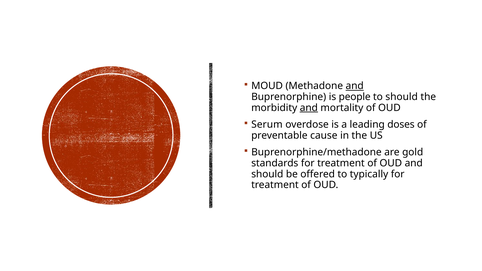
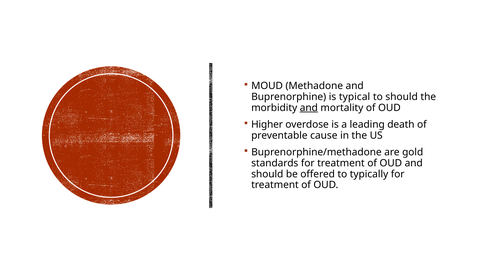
and at (355, 86) underline: present -> none
people: people -> typical
Serum: Serum -> Higher
doses: doses -> death
